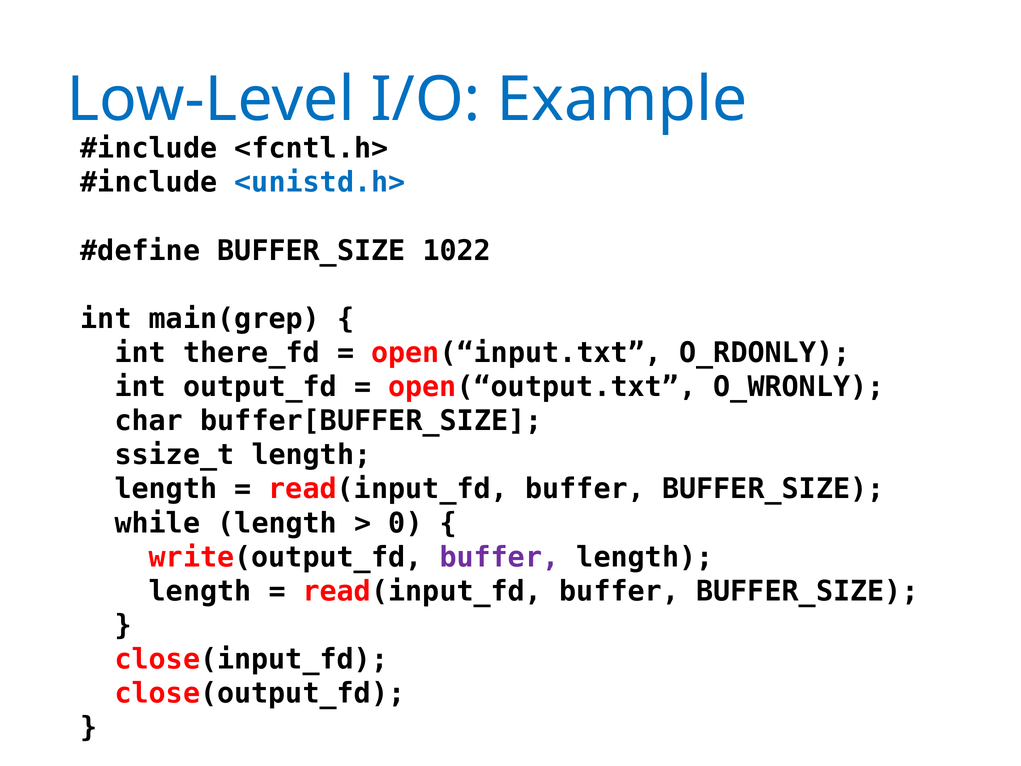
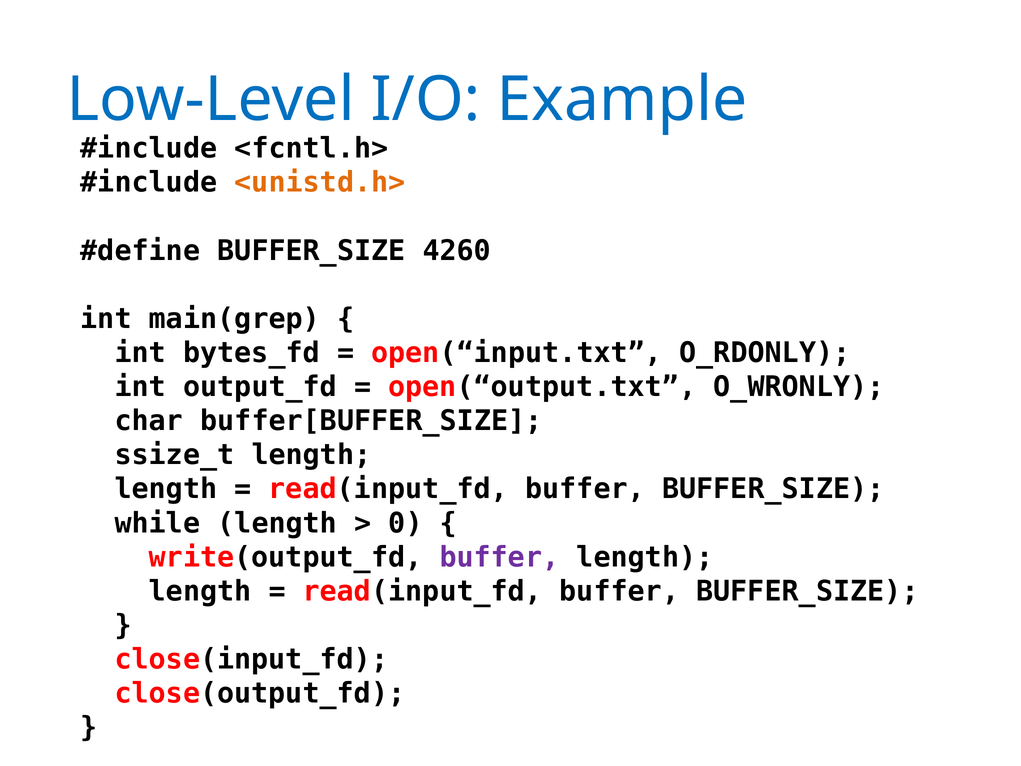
<unistd.h> colour: blue -> orange
1022: 1022 -> 4260
there_fd: there_fd -> bytes_fd
